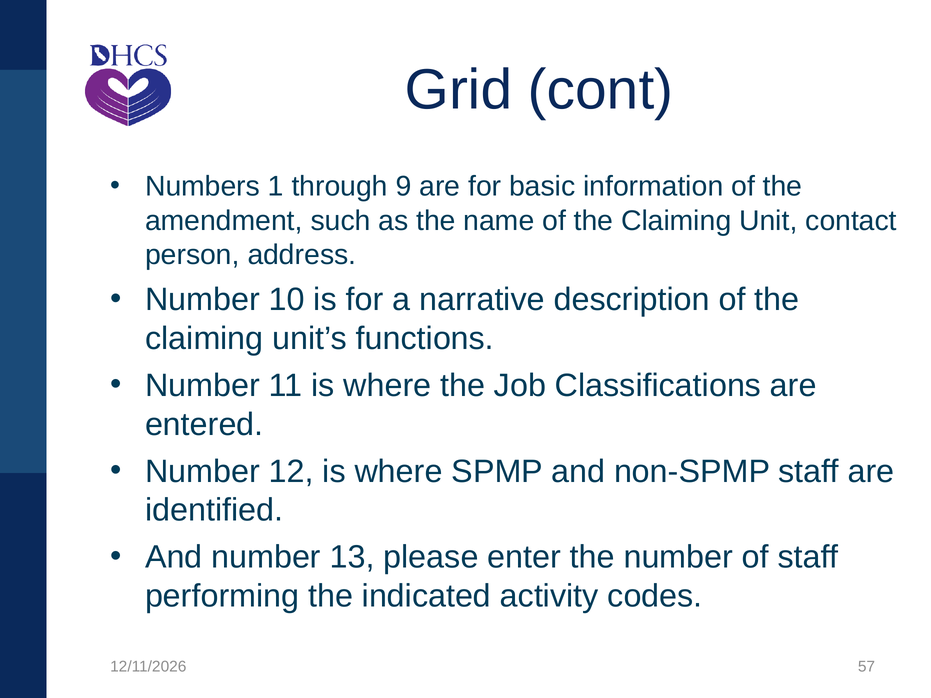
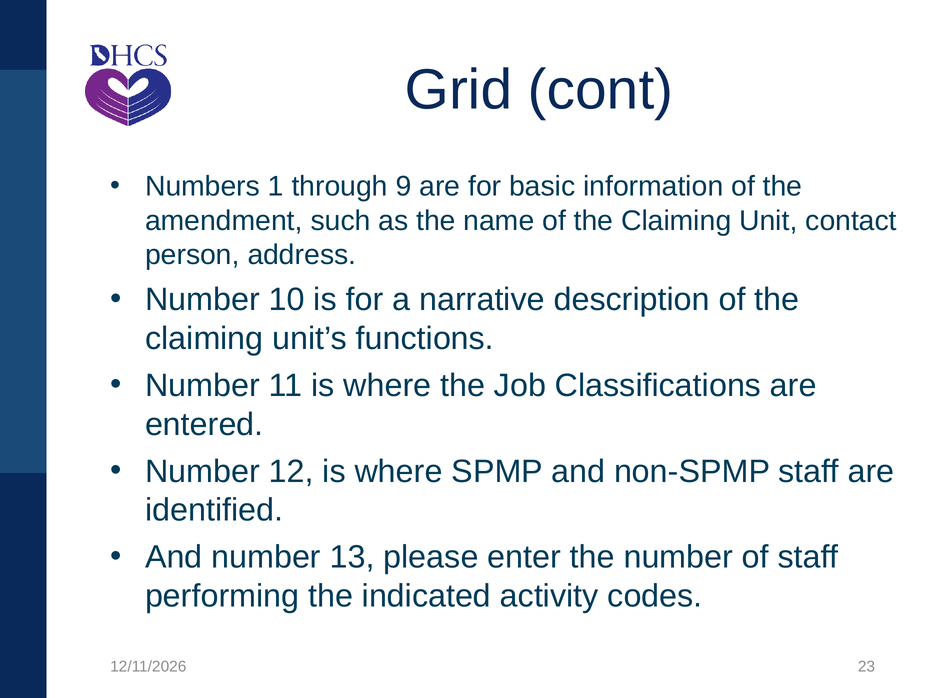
57: 57 -> 23
